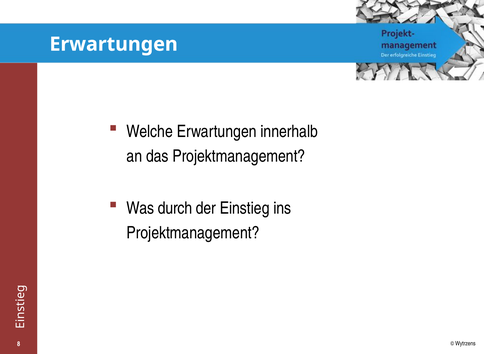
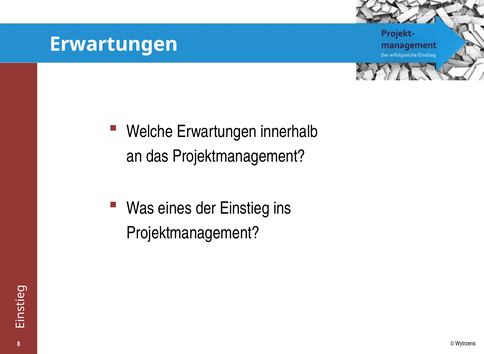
durch: durch -> eines
